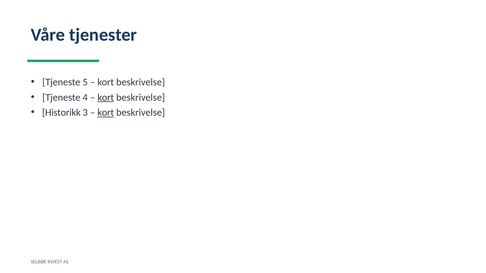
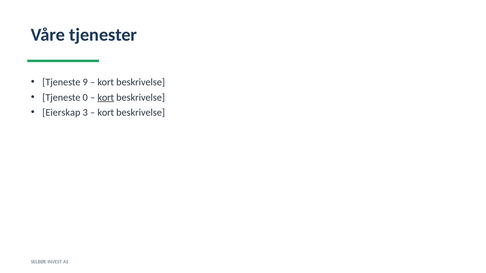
5: 5 -> 9
4: 4 -> 0
Historikk: Historikk -> Eierskap
kort at (106, 113) underline: present -> none
